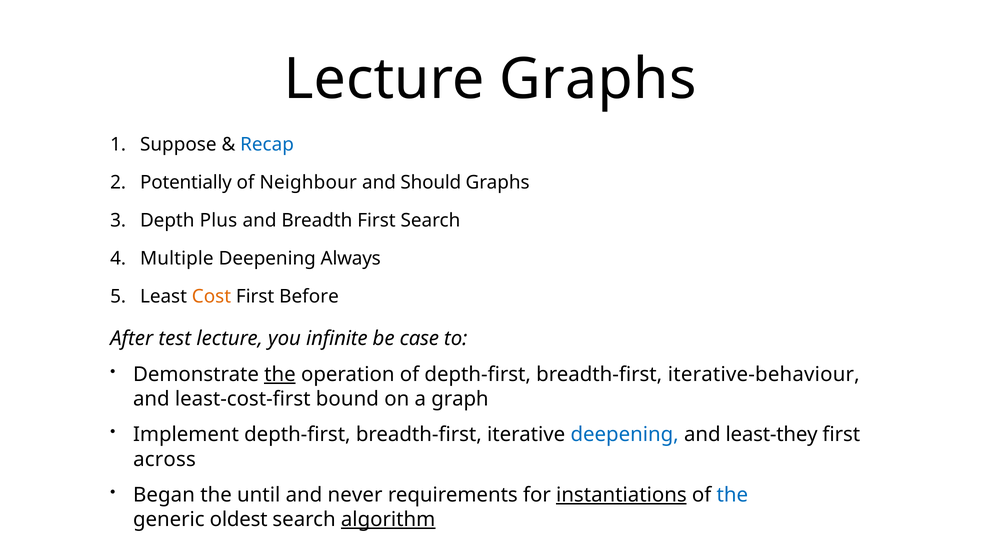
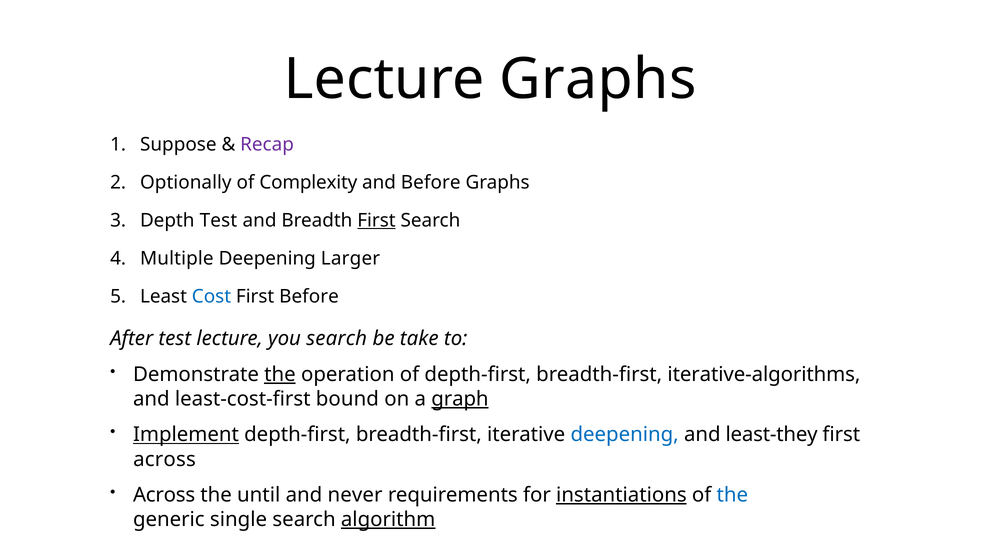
Recap colour: blue -> purple
Potentially: Potentially -> Optionally
Neighbour: Neighbour -> Complexity
and Should: Should -> Before
Depth Plus: Plus -> Test
First at (376, 220) underline: none -> present
Always: Always -> Larger
Cost colour: orange -> blue
you infinite: infinite -> search
case: case -> take
iterative-behaviour: iterative-behaviour -> iterative-algorithms
graph underline: none -> present
Implement underline: none -> present
Began at (164, 495): Began -> Across
oldest: oldest -> single
